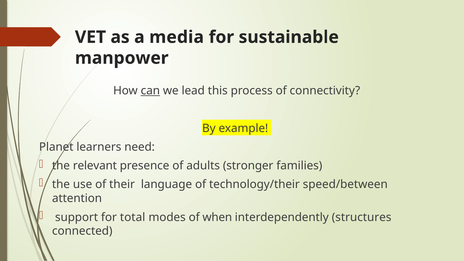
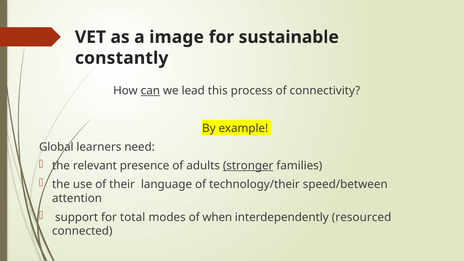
media: media -> image
manpower: manpower -> constantly
Planet: Planet -> Global
stronger underline: none -> present
structures: structures -> resourced
